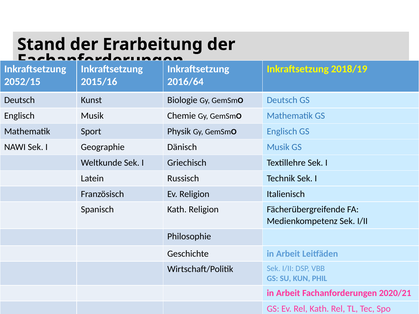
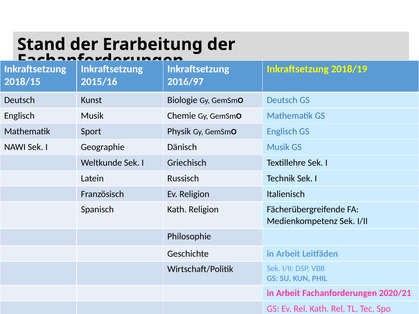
2052/15: 2052/15 -> 2018/15
2016/64: 2016/64 -> 2016/97
